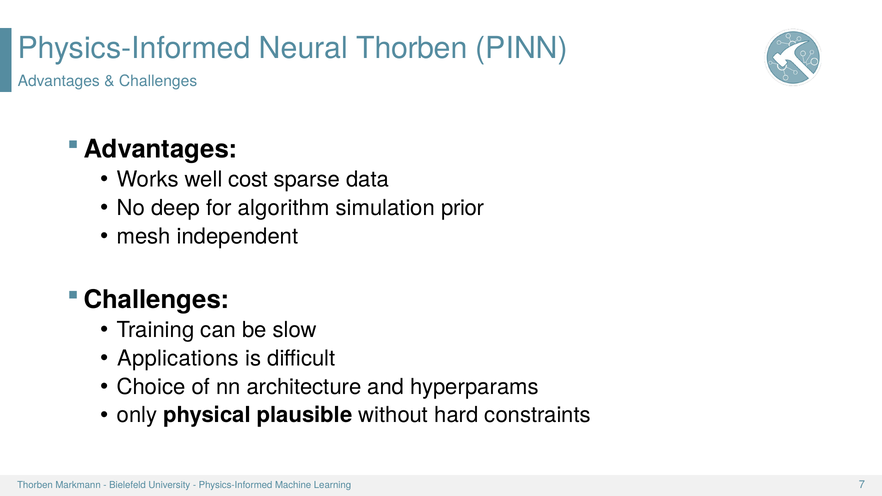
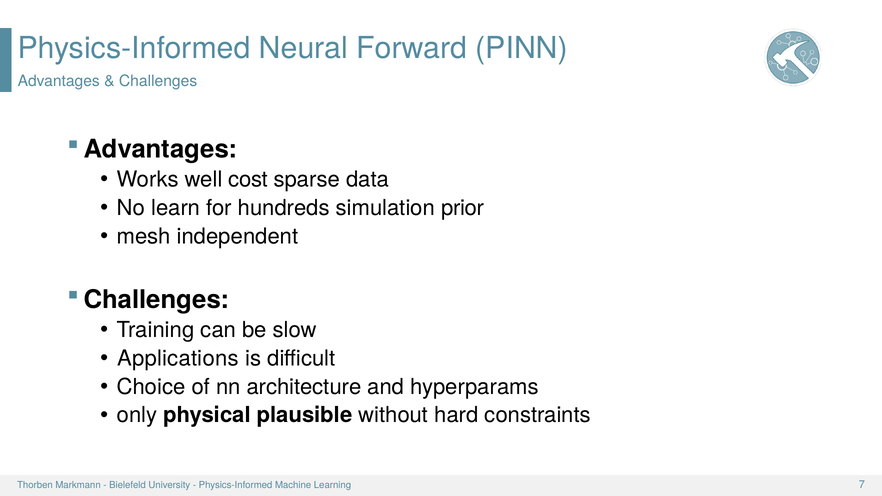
Neural Thorben: Thorben -> Forward
deep: deep -> learn
algorithm: algorithm -> hundreds
